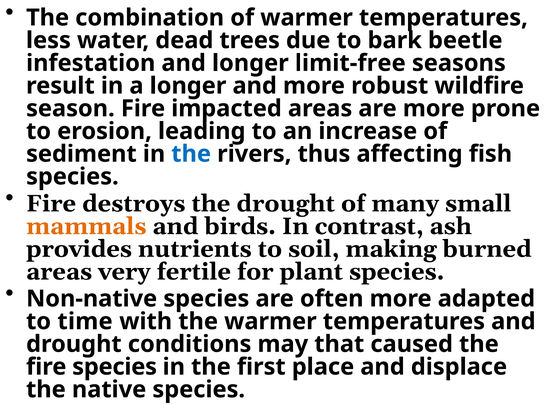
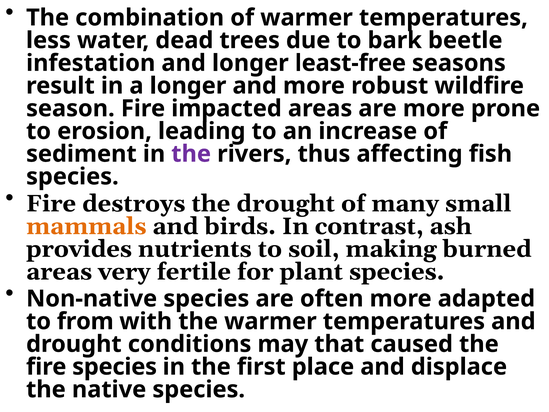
limit-free: limit-free -> least-free
the at (191, 154) colour: blue -> purple
time: time -> from
